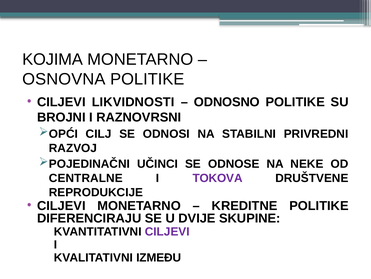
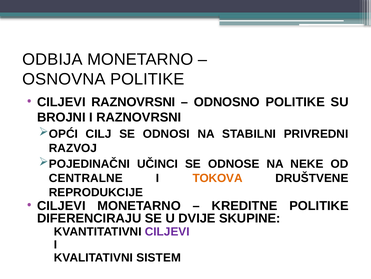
KOJIMA: KOJIMA -> ODBIJA
CILJEVI LIKVIDNOSTI: LIKVIDNOSTI -> RAZNOVRSNI
TOKOVA colour: purple -> orange
IZMEĐU: IZMEĐU -> SISTEM
